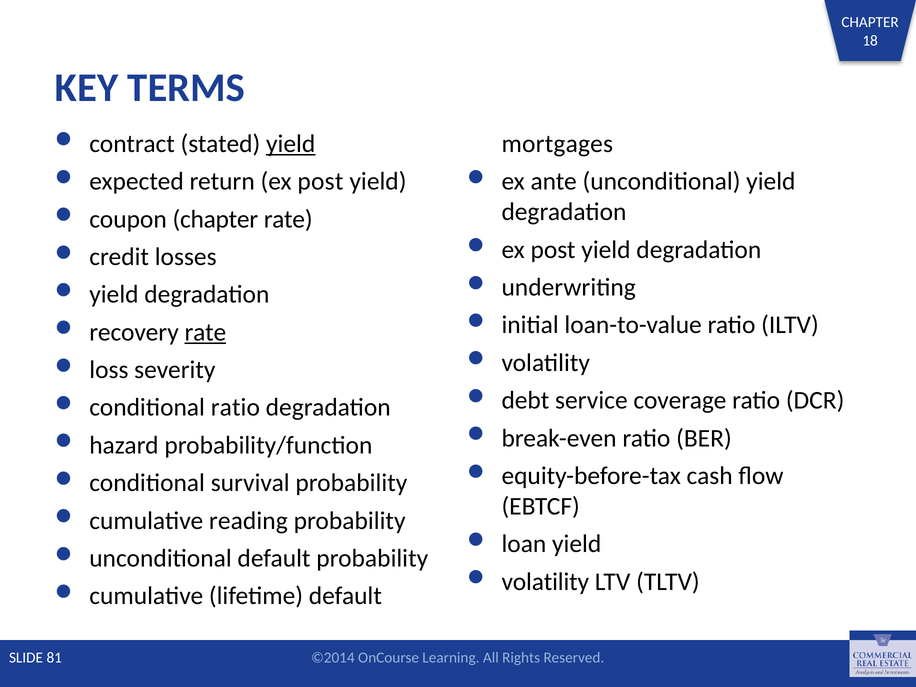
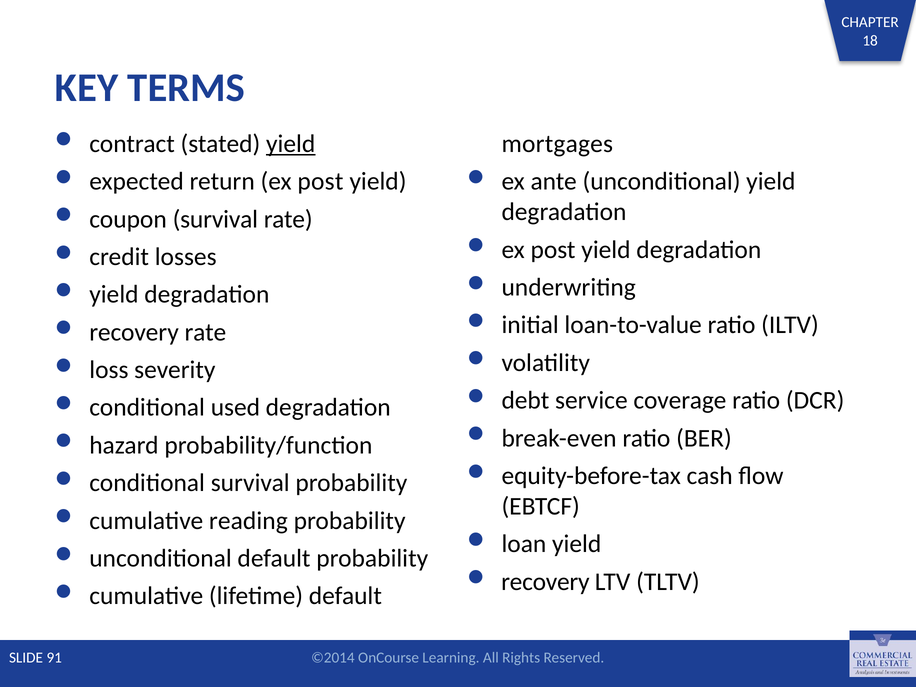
coupon chapter: chapter -> survival
rate at (205, 332) underline: present -> none
conditional ratio: ratio -> used
volatility at (545, 582): volatility -> recovery
81: 81 -> 91
